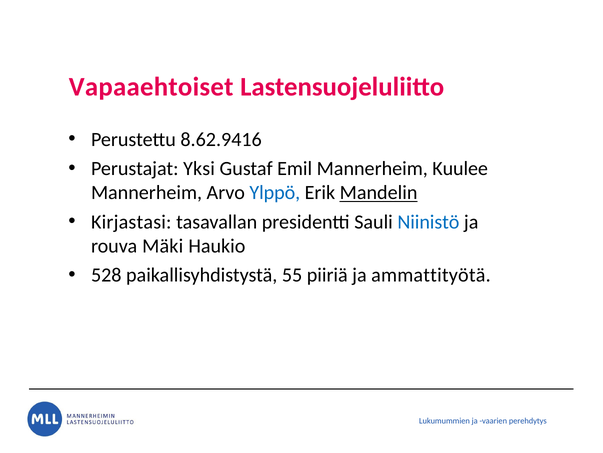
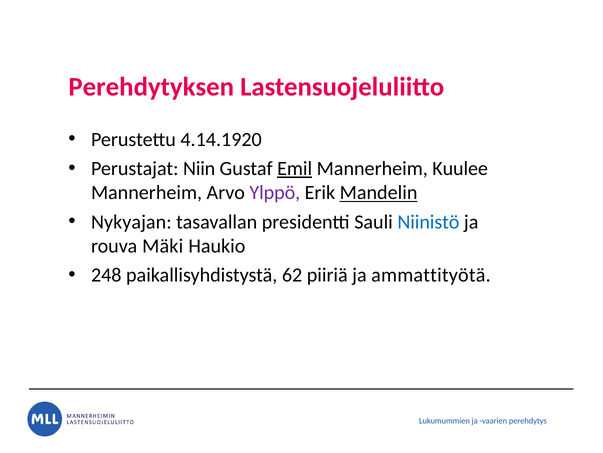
Vapaaehtoiset: Vapaaehtoiset -> Perehdytyksen
8.62.9416: 8.62.9416 -> 4.14.1920
Yksi: Yksi -> Niin
Emil underline: none -> present
Ylppö colour: blue -> purple
Kirjastasi: Kirjastasi -> Nykyajan
528: 528 -> 248
55: 55 -> 62
